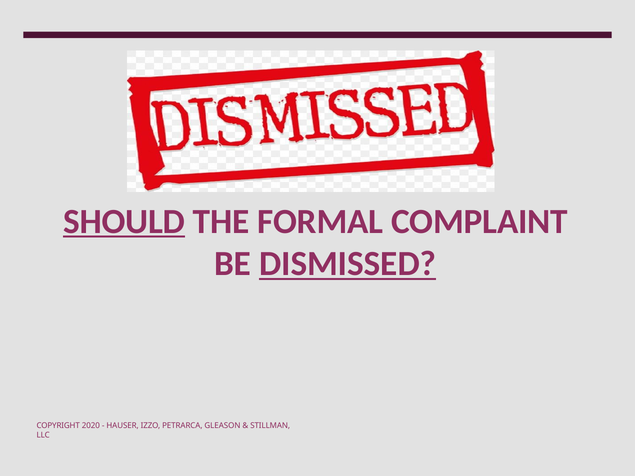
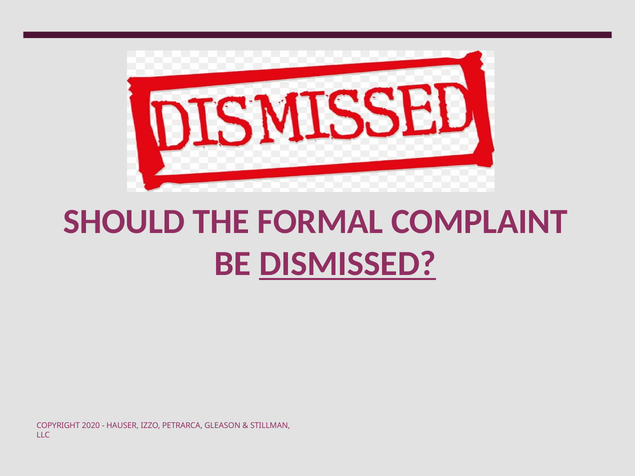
SHOULD underline: present -> none
